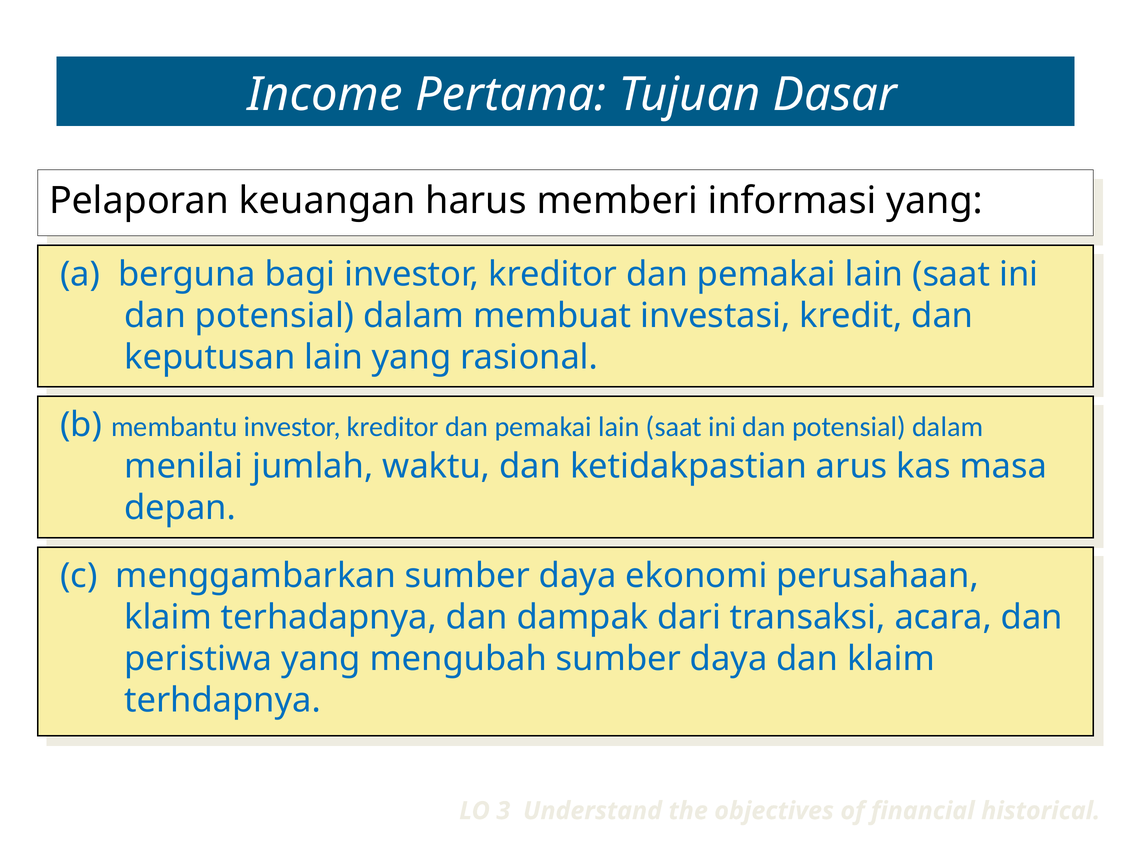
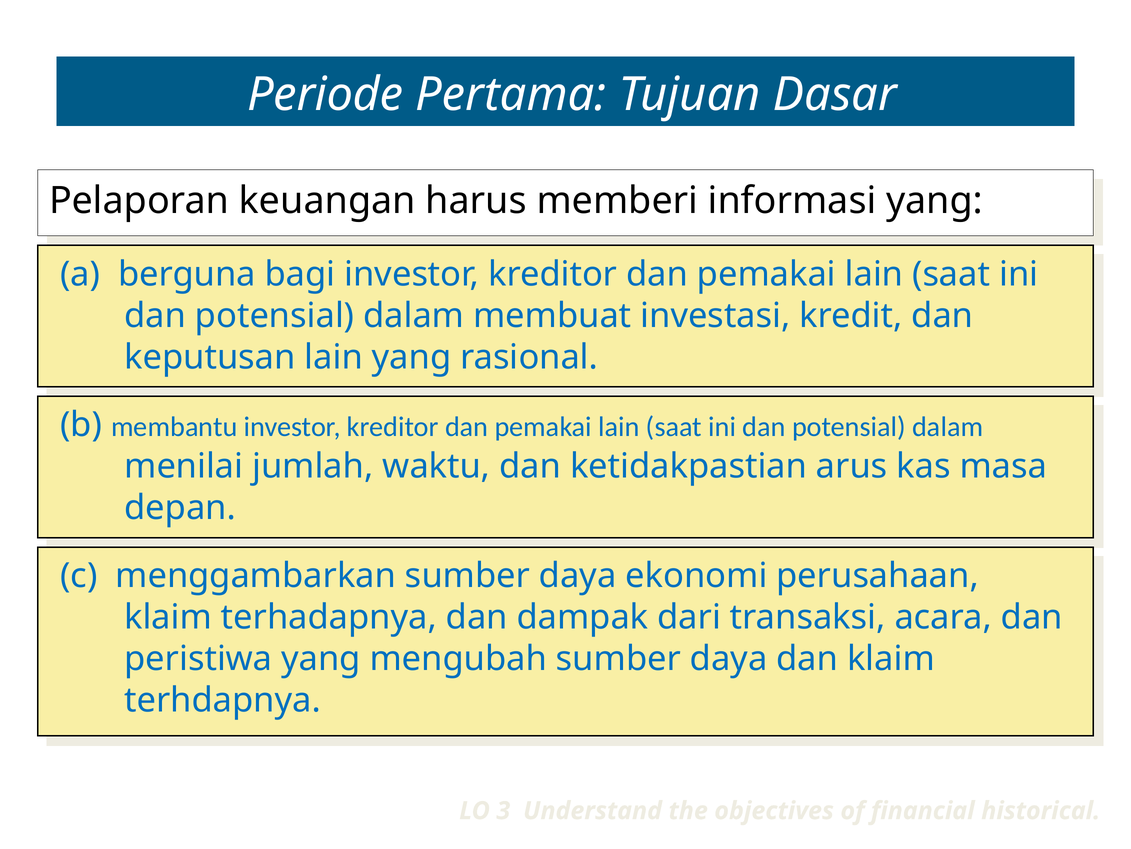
Income: Income -> Periode
